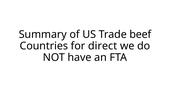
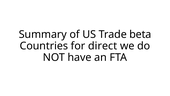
beef: beef -> beta
